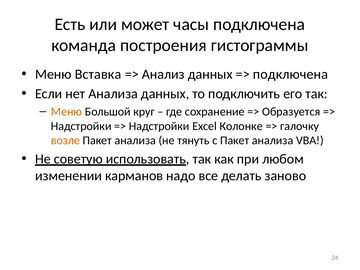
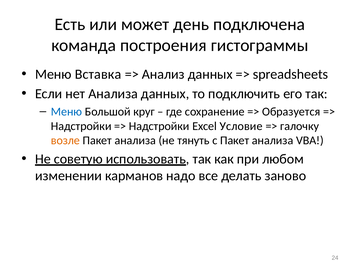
часы: часы -> день
подключена at (290, 74): подключена -> spreadsheets
Меню at (66, 112) colour: orange -> blue
Колонке: Колонке -> Условие
